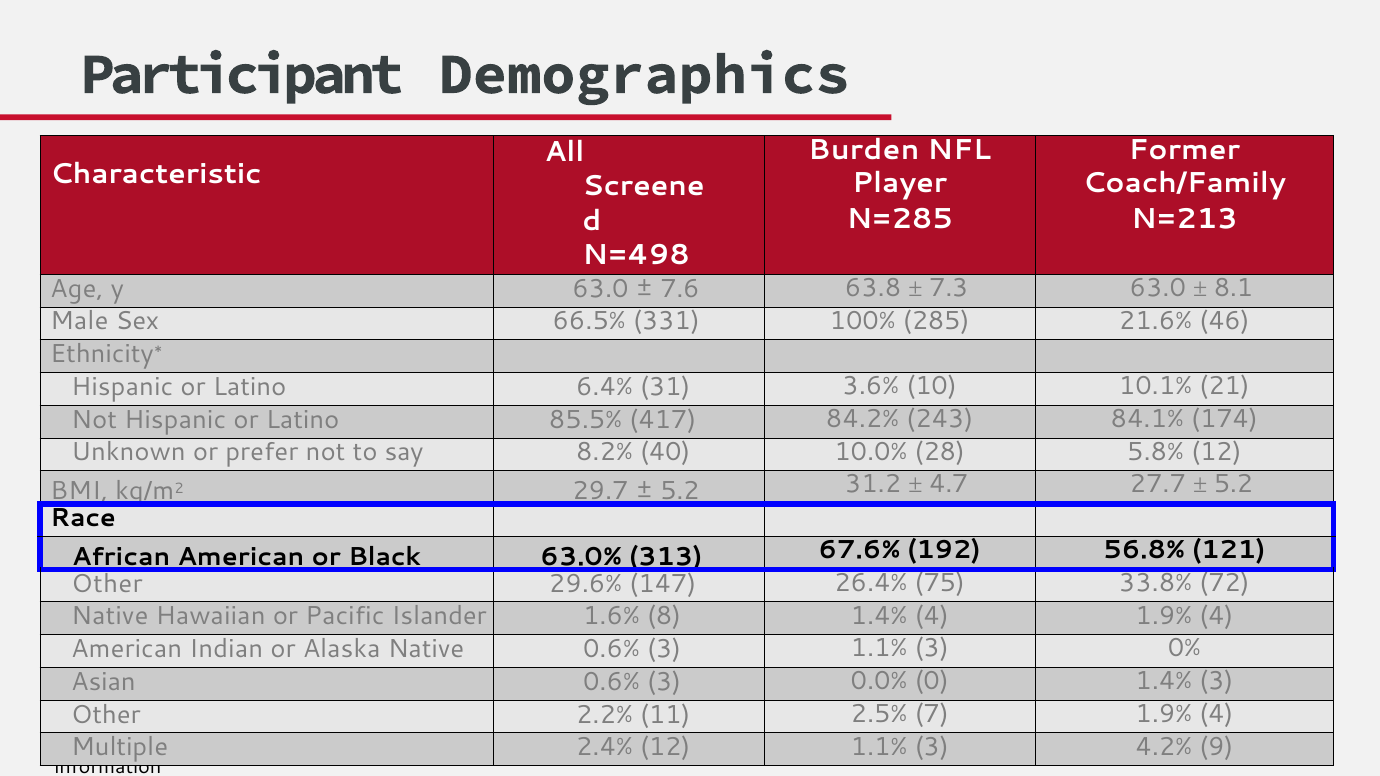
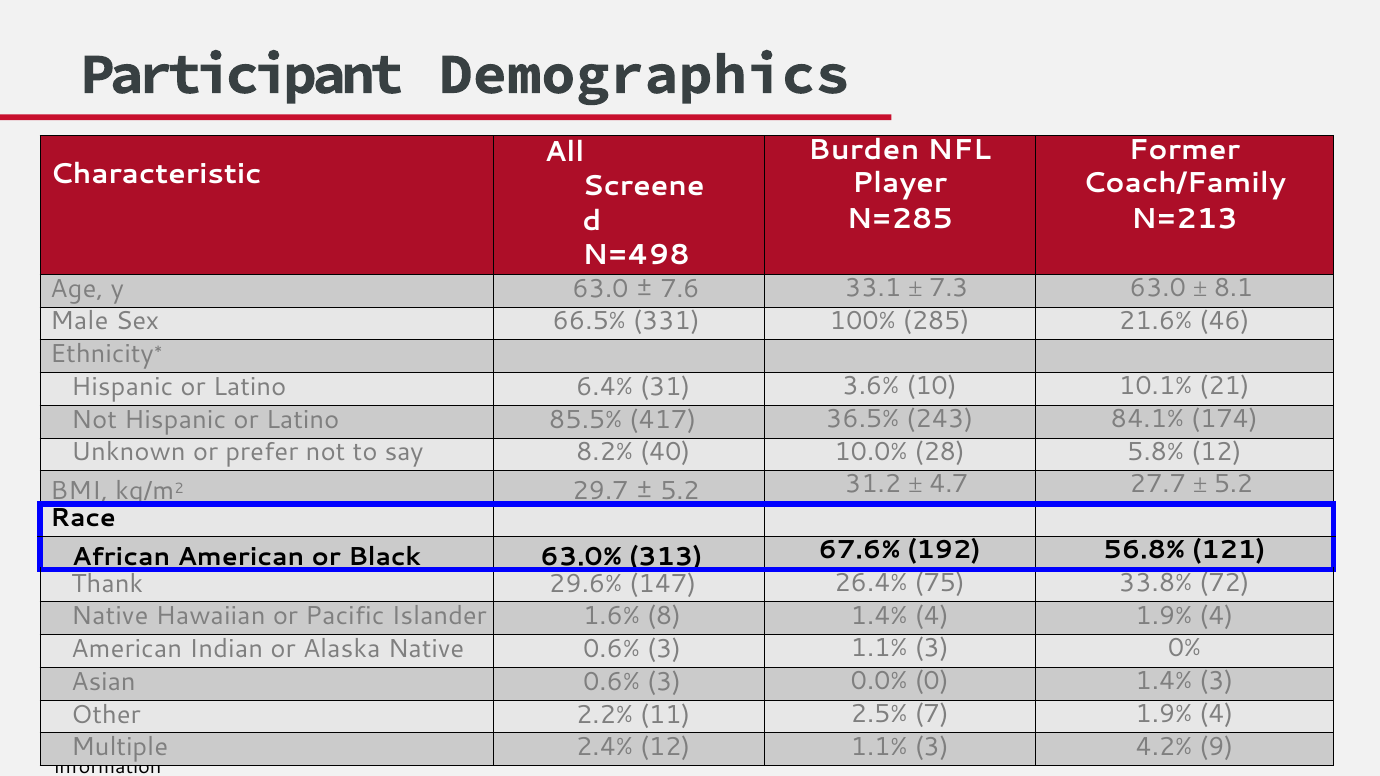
63.8: 63.8 -> 33.1
84.2%: 84.2% -> 36.5%
Other at (107, 584): Other -> Thank
